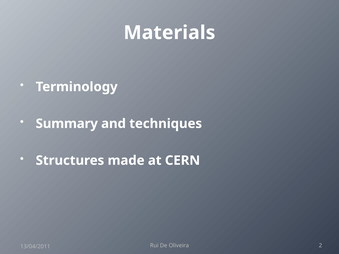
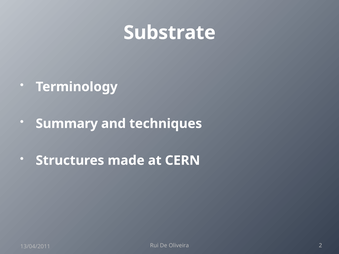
Materials: Materials -> Substrate
